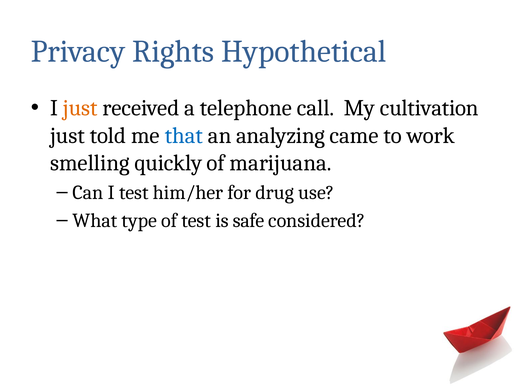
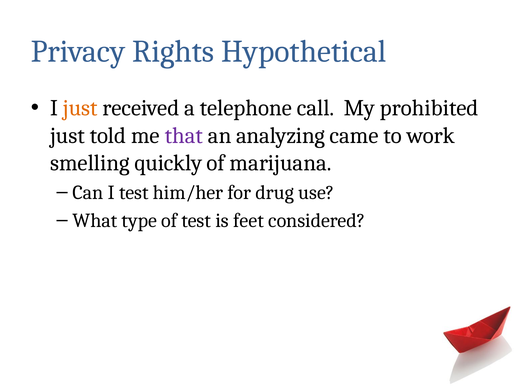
cultivation: cultivation -> prohibited
that colour: blue -> purple
safe: safe -> feet
